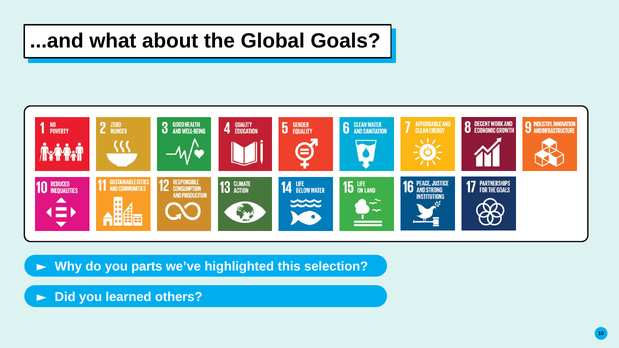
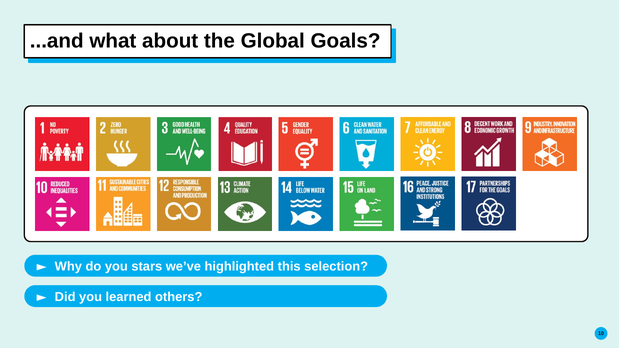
parts: parts -> stars
